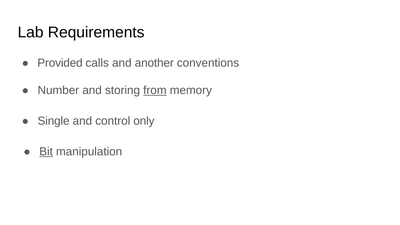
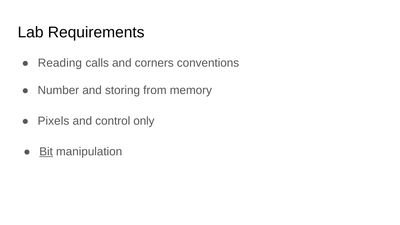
Provided: Provided -> Reading
another: another -> corners
from underline: present -> none
Single: Single -> Pixels
